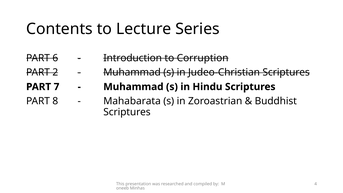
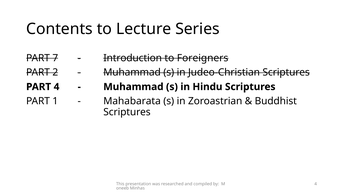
6: 6 -> 7
Corruption: Corruption -> Foreigners
PART 7: 7 -> 4
8: 8 -> 1
